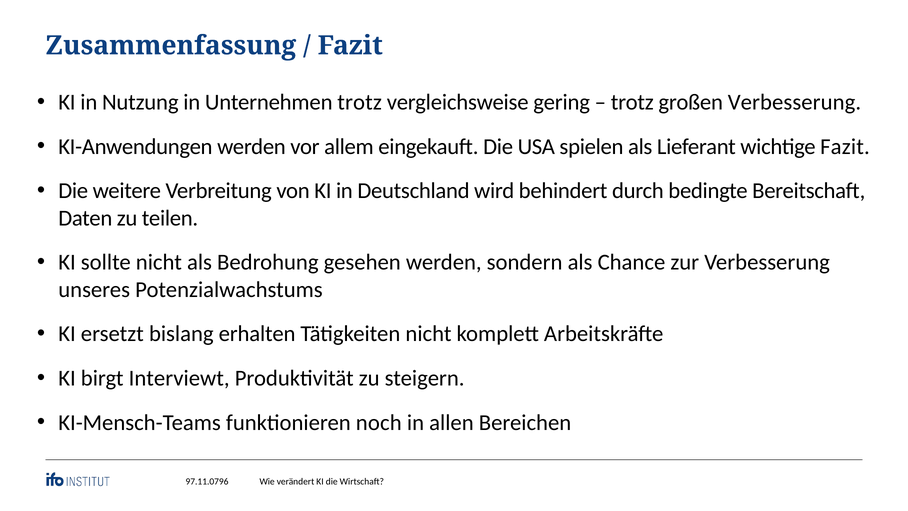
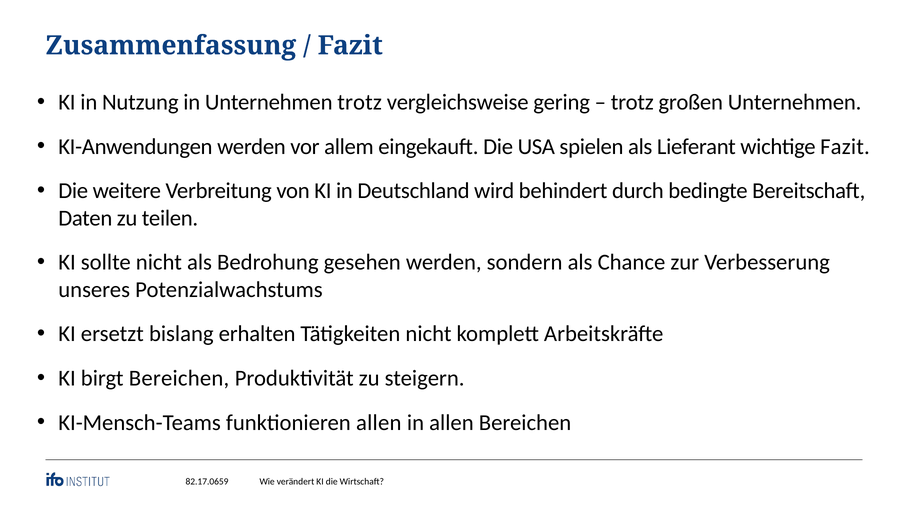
großen Verbesserung: Verbesserung -> Unternehmen
birgt Interviewt: Interviewt -> Bereichen
funktionieren noch: noch -> allen
97.11.0796: 97.11.0796 -> 82.17.0659
